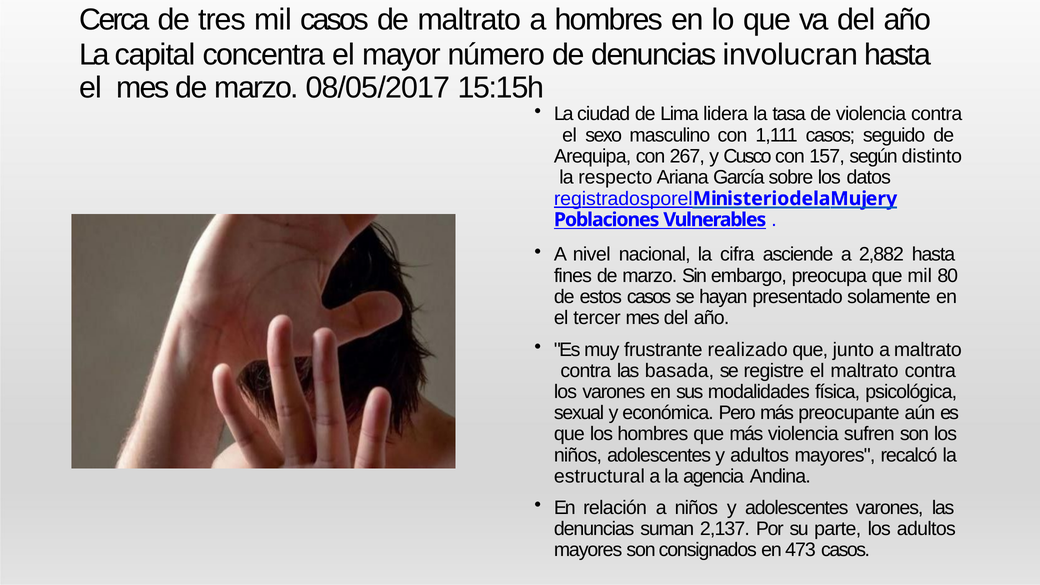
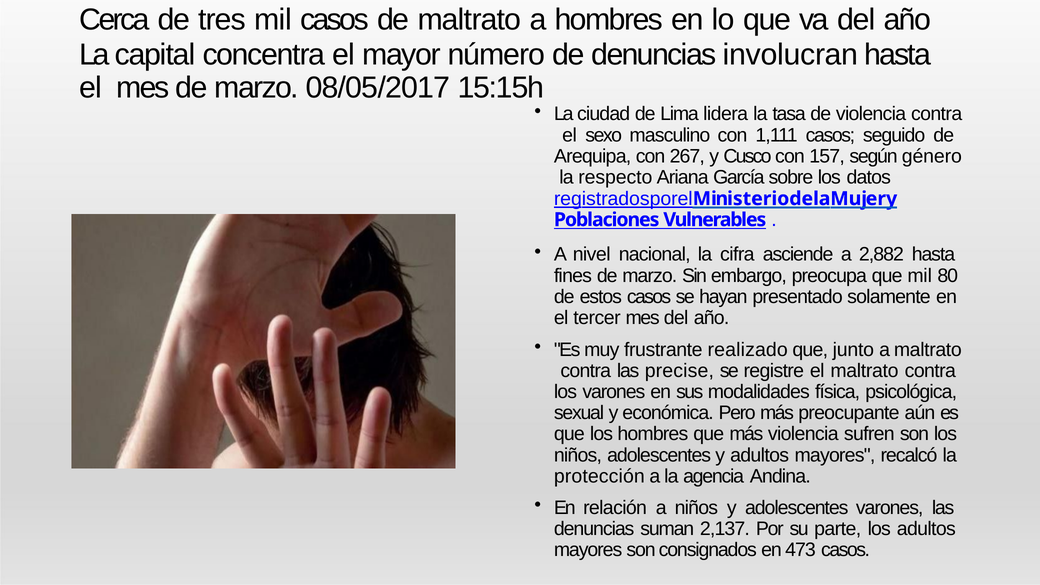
distinto: distinto -> género
basada: basada -> precise
estructural: estructural -> protección
